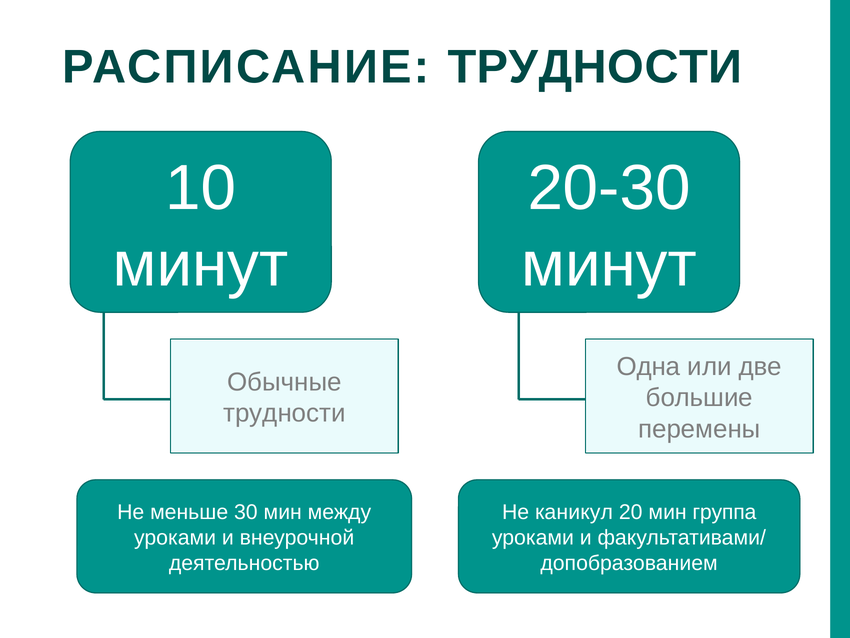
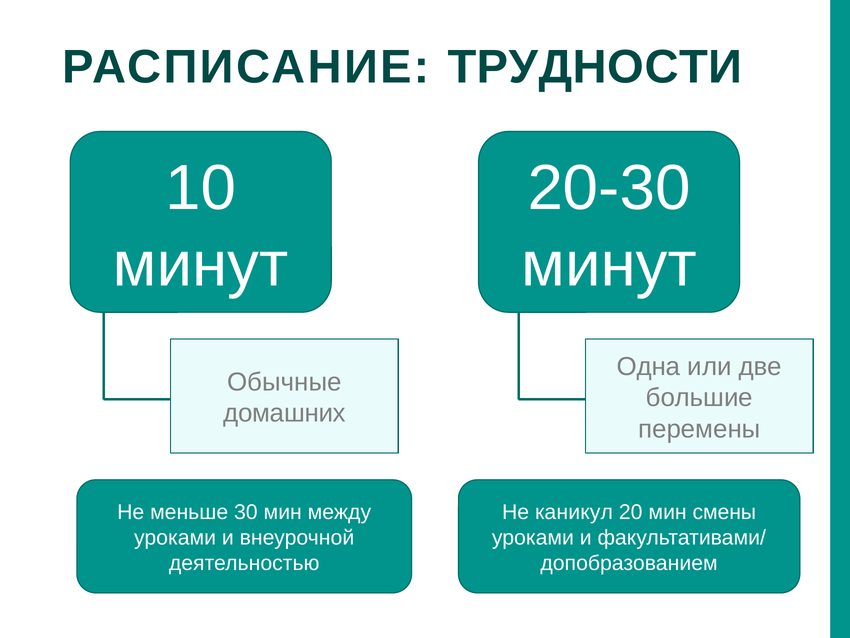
трудности at (284, 413): трудности -> домашних
группа: группа -> смены
